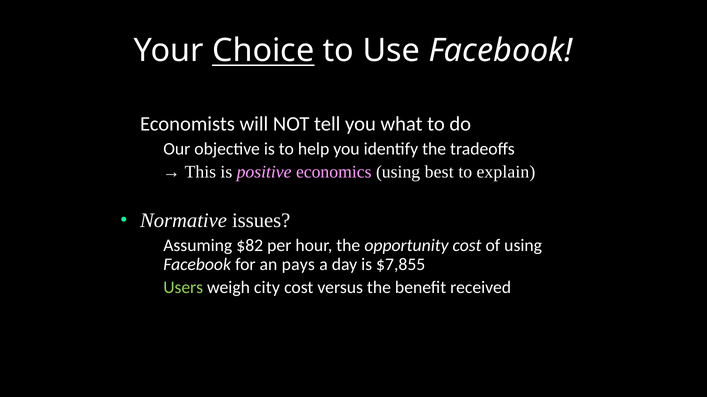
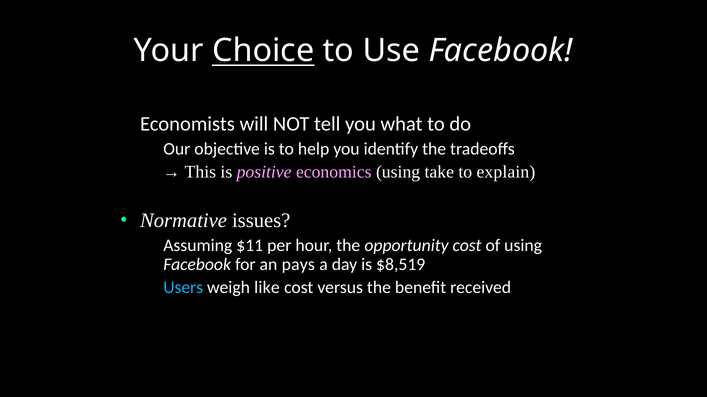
best: best -> take
$82: $82 -> $11
$7,855: $7,855 -> $8,519
Users colour: light green -> light blue
city: city -> like
